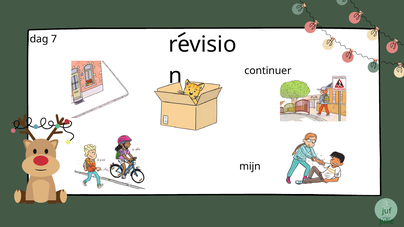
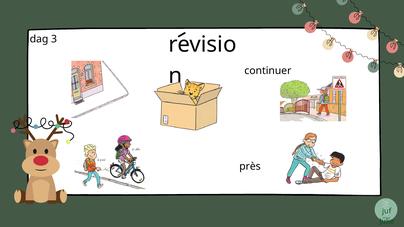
7: 7 -> 3
mijn: mijn -> près
